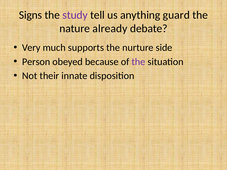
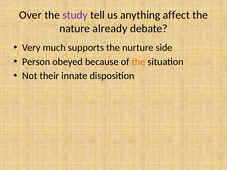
Signs: Signs -> Over
guard: guard -> affect
the at (138, 62) colour: purple -> orange
